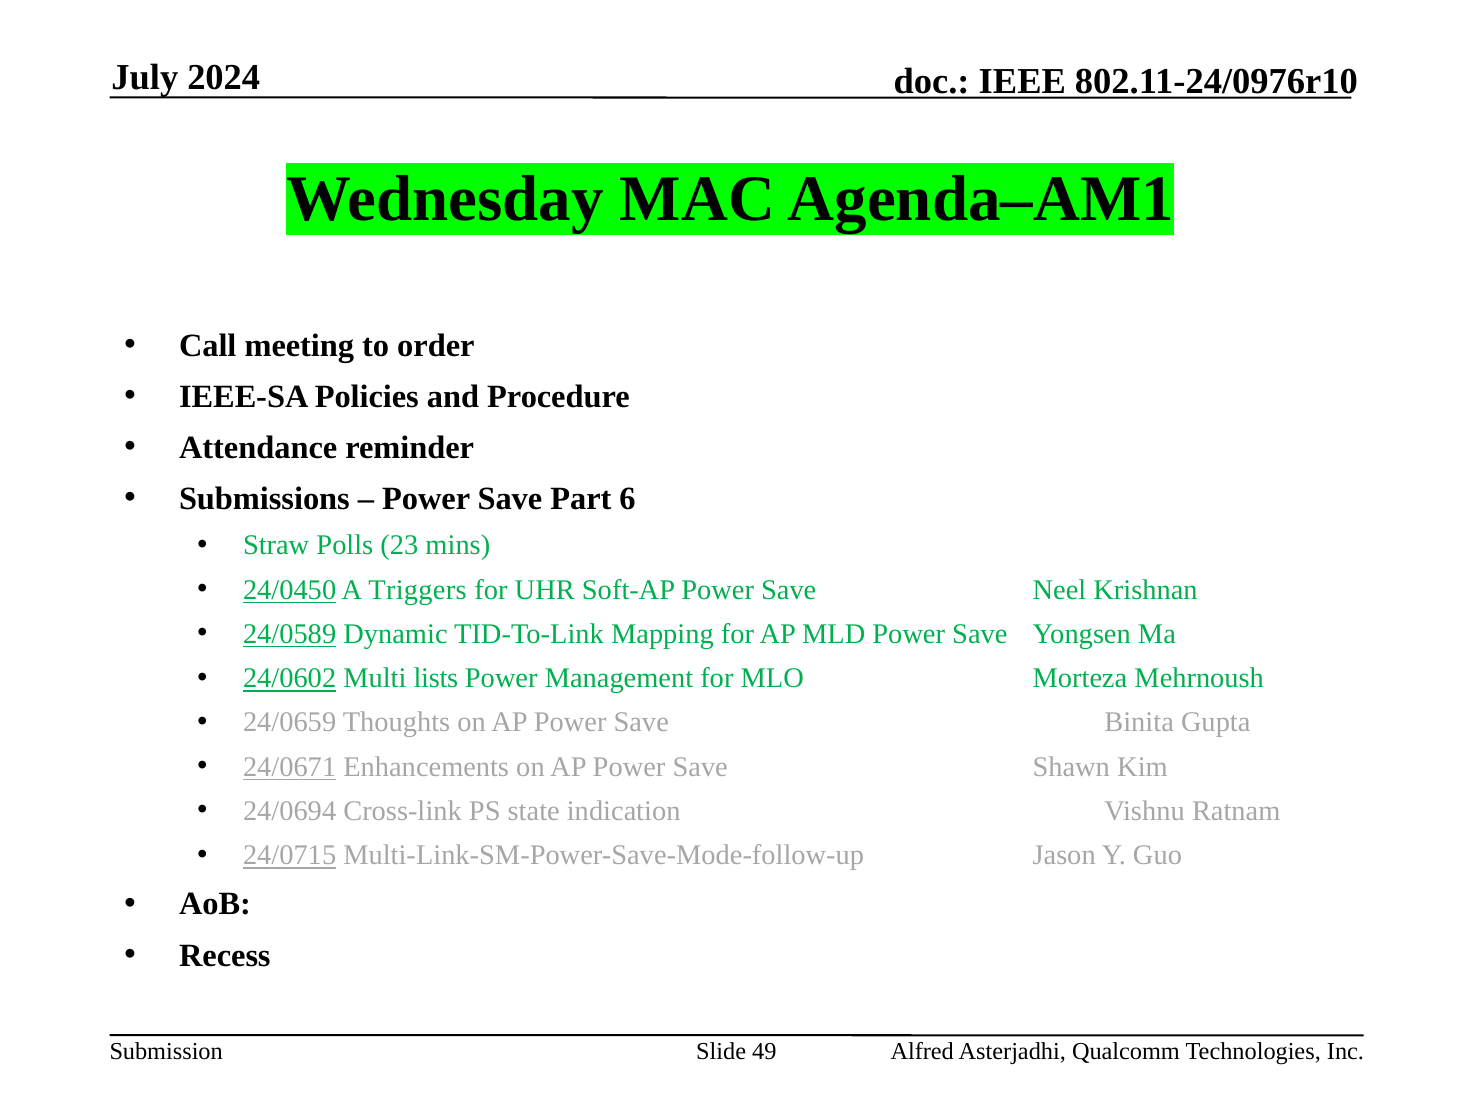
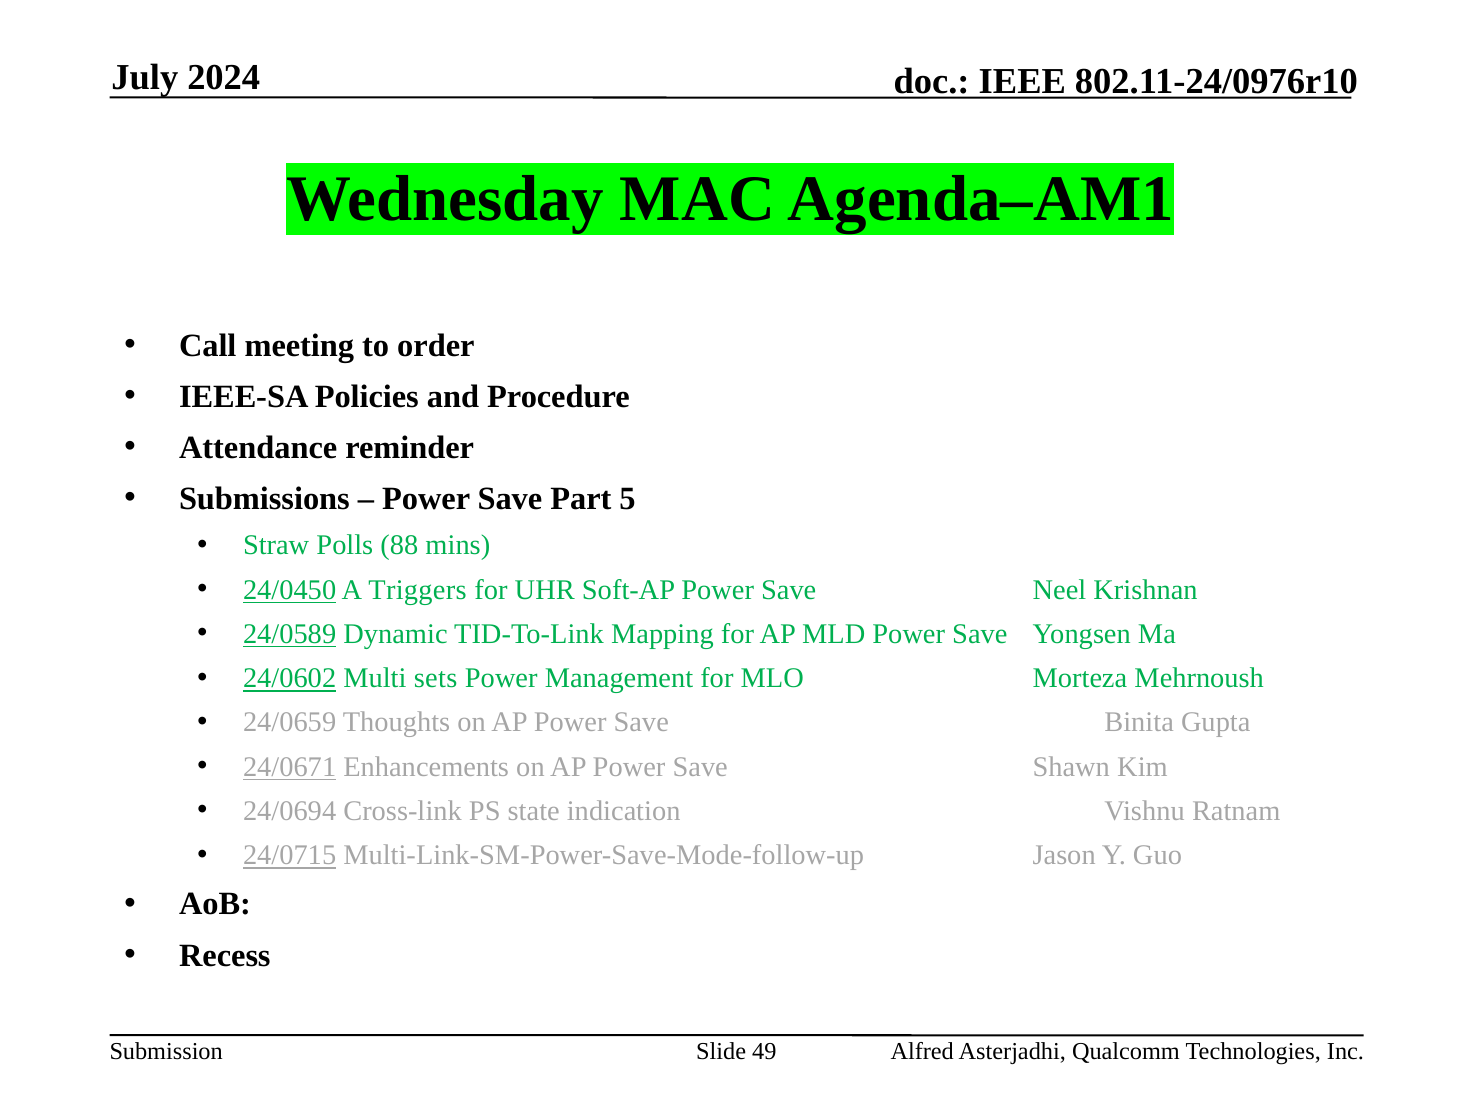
6: 6 -> 5
23: 23 -> 88
lists: lists -> sets
